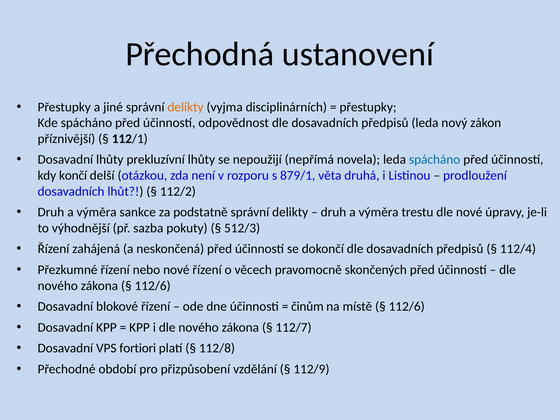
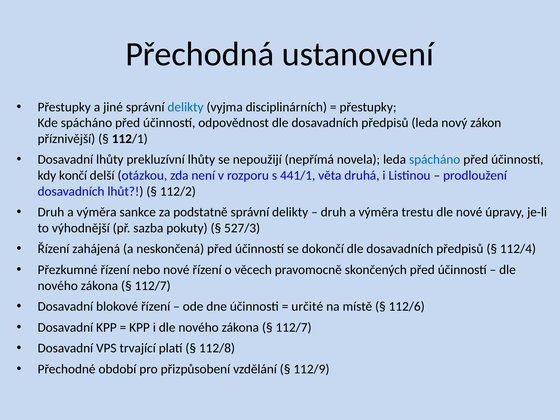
delikty at (186, 107) colour: orange -> blue
879/1: 879/1 -> 441/1
512/3: 512/3 -> 527/3
112/6 at (153, 286): 112/6 -> 112/7
činům: činům -> určité
fortiori: fortiori -> trvající
